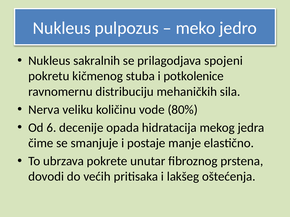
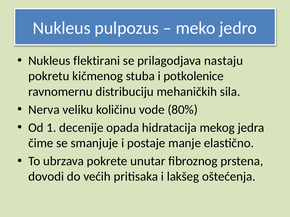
sakralnih: sakralnih -> flektirani
spojeni: spojeni -> nastaju
6: 6 -> 1
